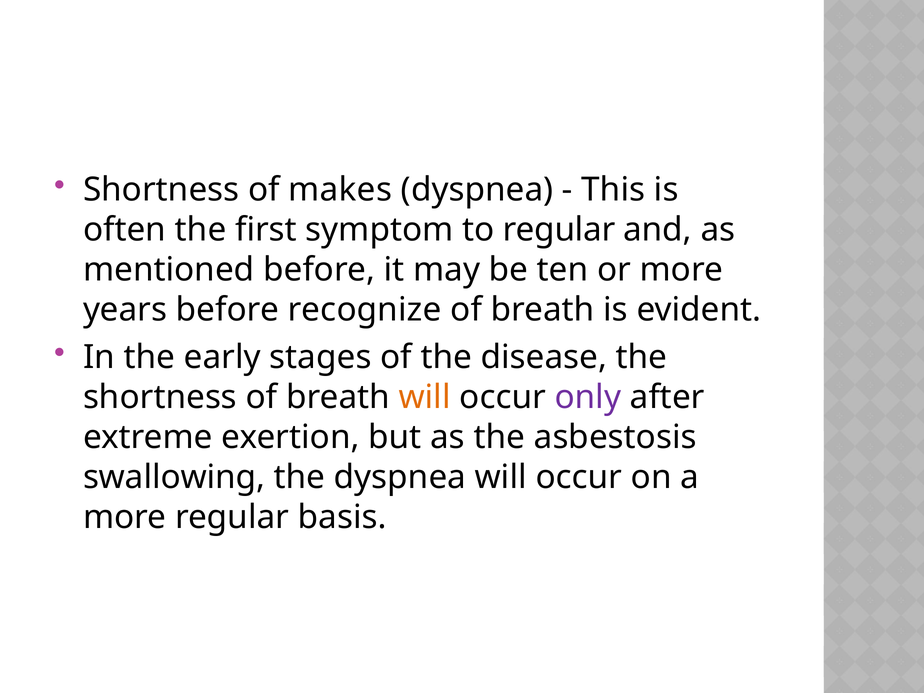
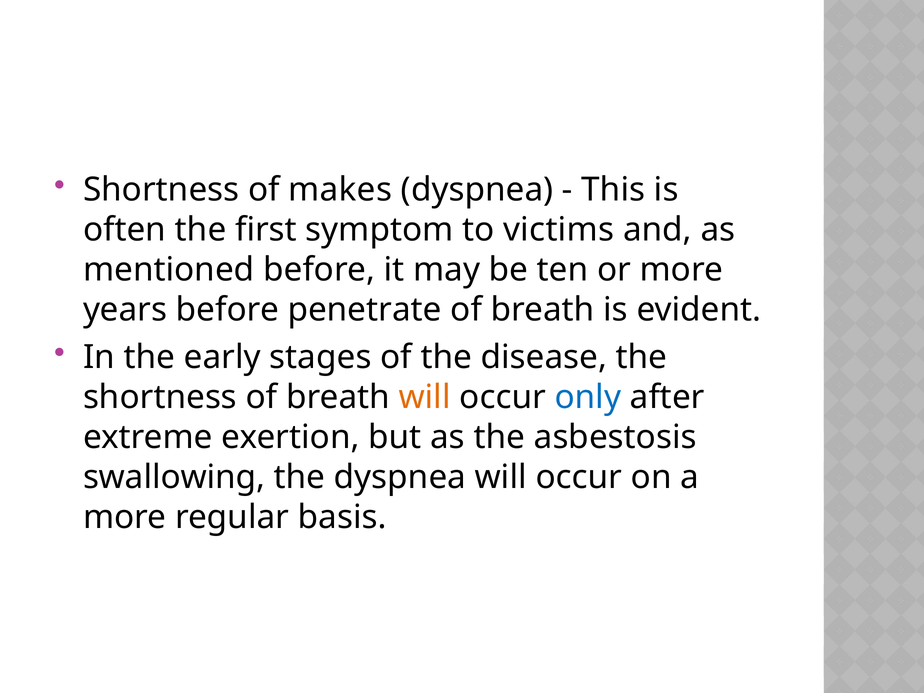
to regular: regular -> victims
recognize: recognize -> penetrate
only colour: purple -> blue
